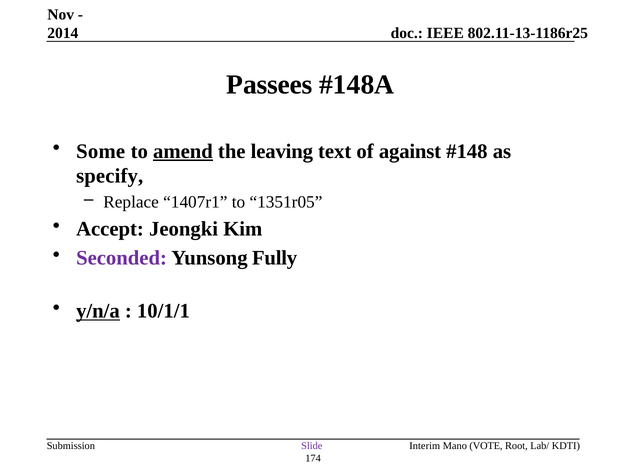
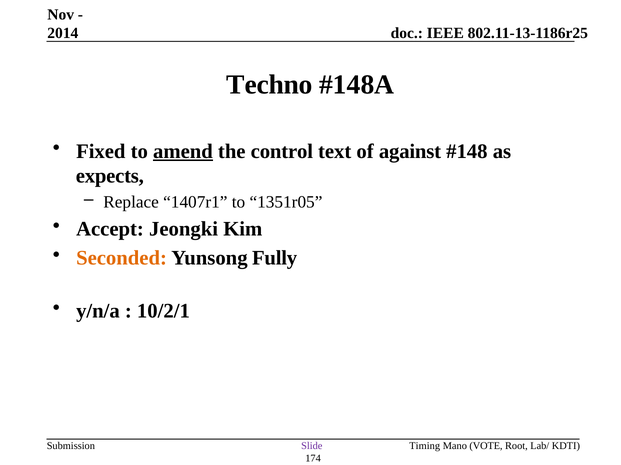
Passees: Passees -> Techno
Some: Some -> Fixed
leaving: leaving -> control
specify: specify -> expects
Seconded colour: purple -> orange
y/n/a underline: present -> none
10/1/1: 10/1/1 -> 10/2/1
Interim: Interim -> Timing
